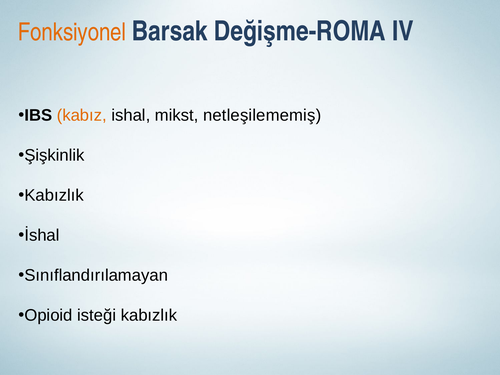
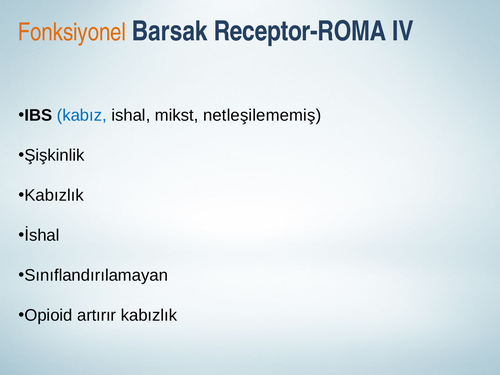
Değişme-ROMA: Değişme-ROMA -> Receptor-ROMA
kabız colour: orange -> blue
isteği: isteği -> artırır
